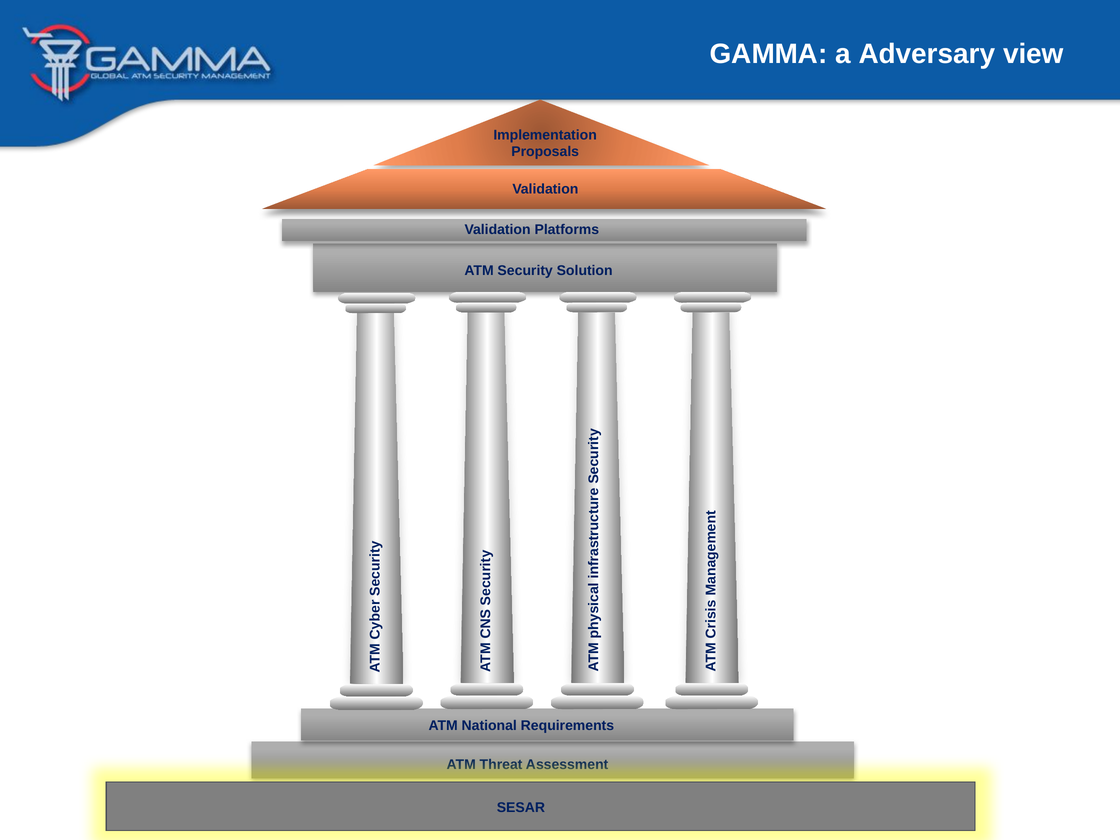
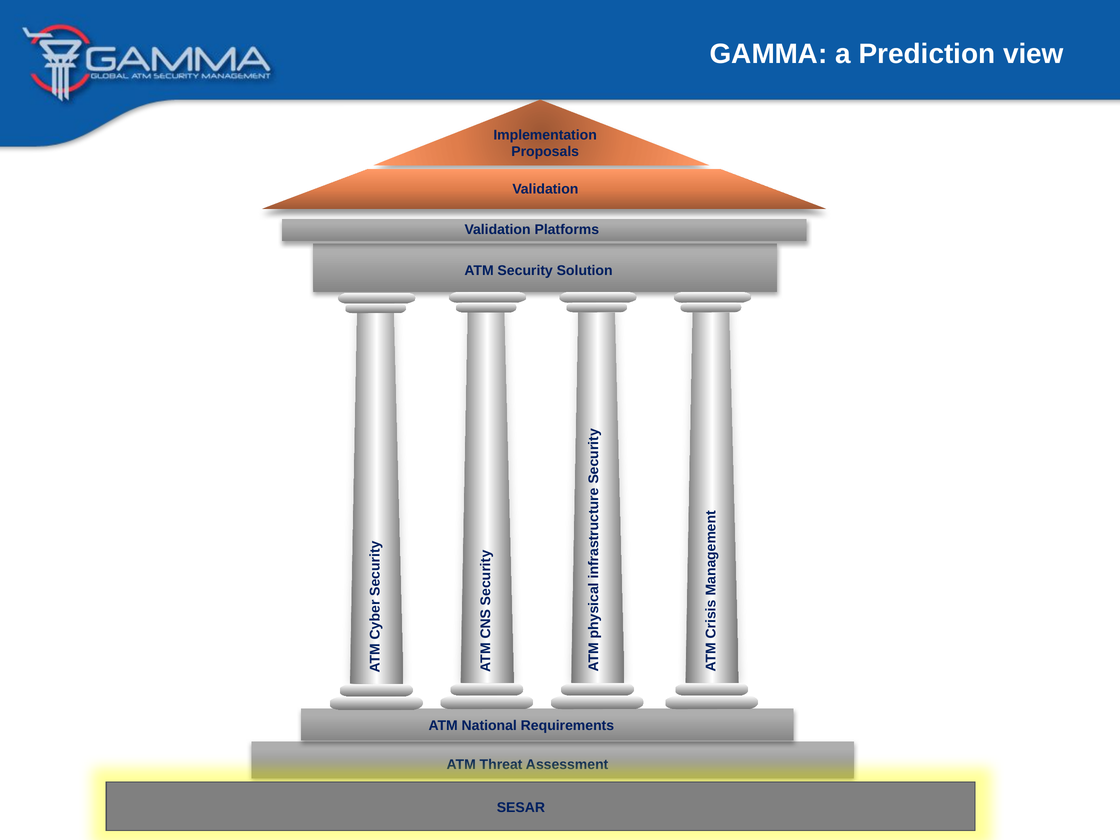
Adversary: Adversary -> Prediction
